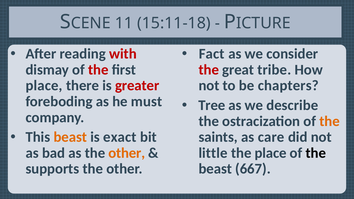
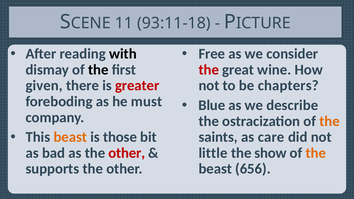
15:11-18: 15:11-18 -> 93:11-18
with colour: red -> black
Fact: Fact -> Free
the at (98, 70) colour: red -> black
tribe: tribe -> wine
place at (44, 86): place -> given
Tree: Tree -> Blue
exact: exact -> those
other at (127, 153) colour: orange -> red
the place: place -> show
the at (316, 153) colour: black -> orange
667: 667 -> 656
